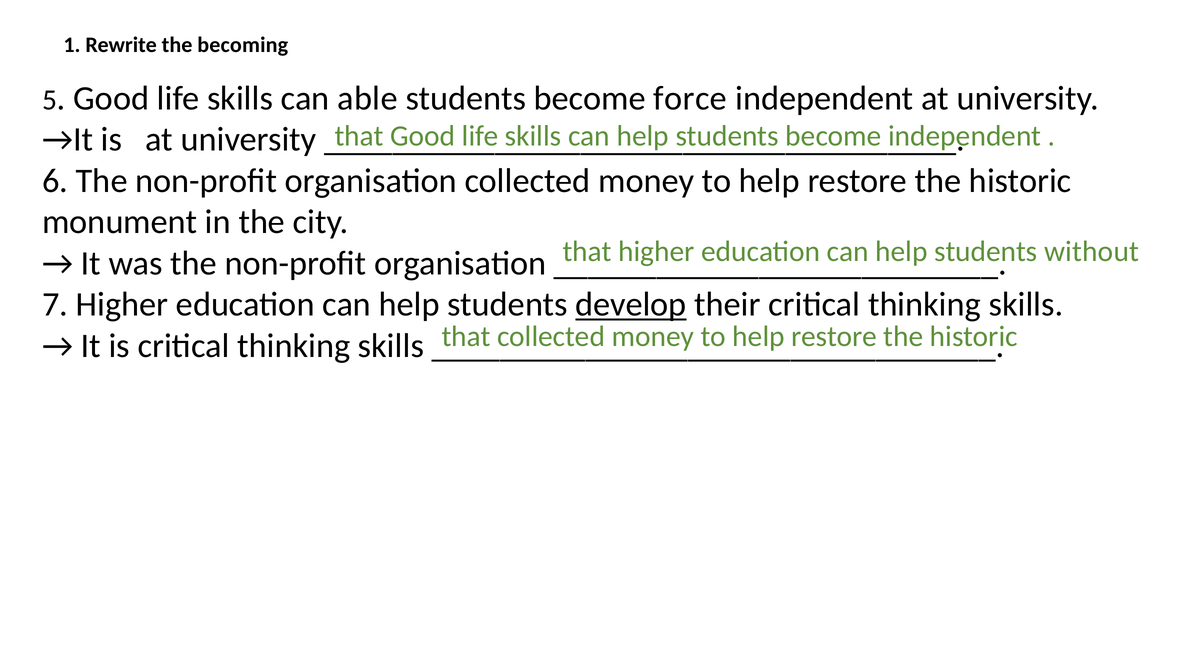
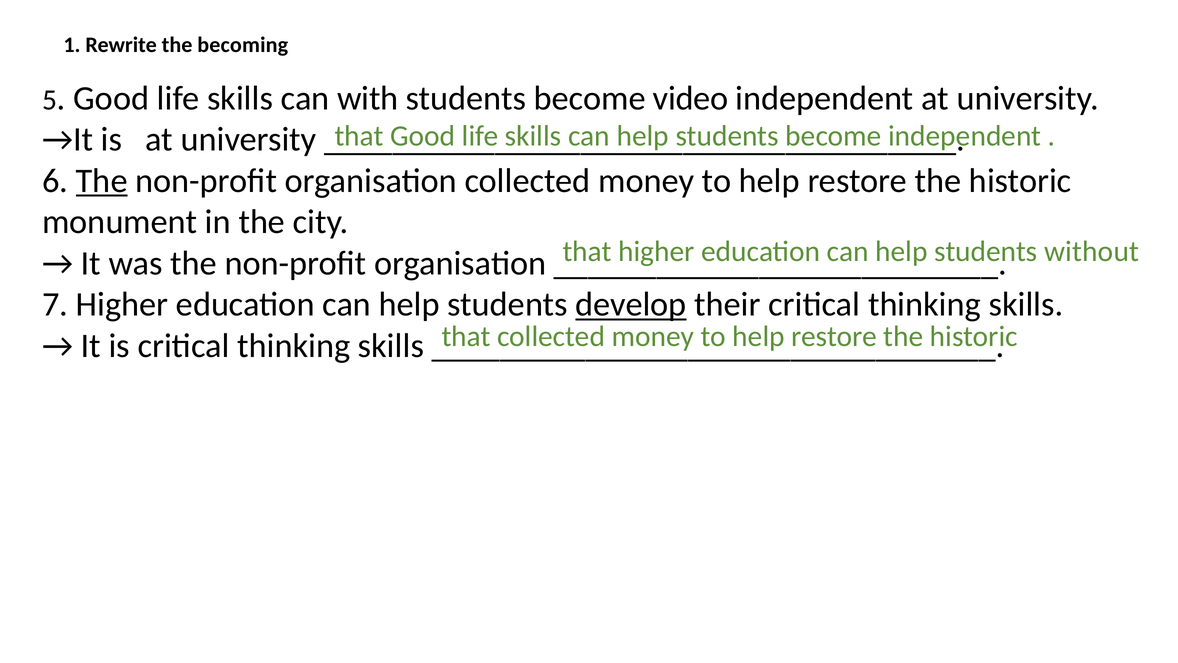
able: able -> with
force: force -> video
The at (102, 181) underline: none -> present
